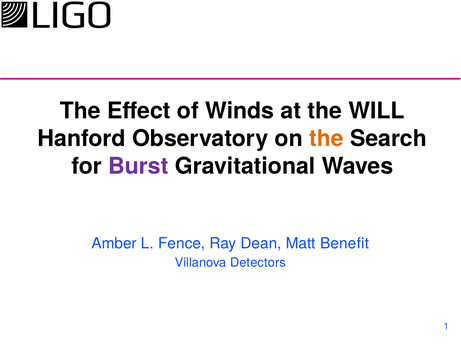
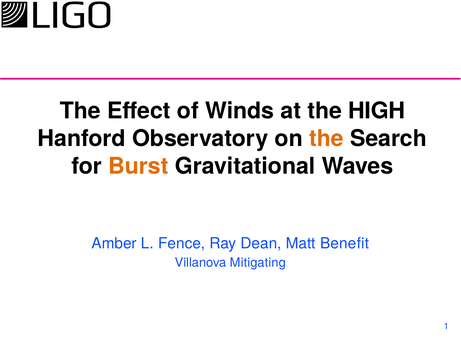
WILL: WILL -> HIGH
Burst colour: purple -> orange
Detectors: Detectors -> Mitigating
